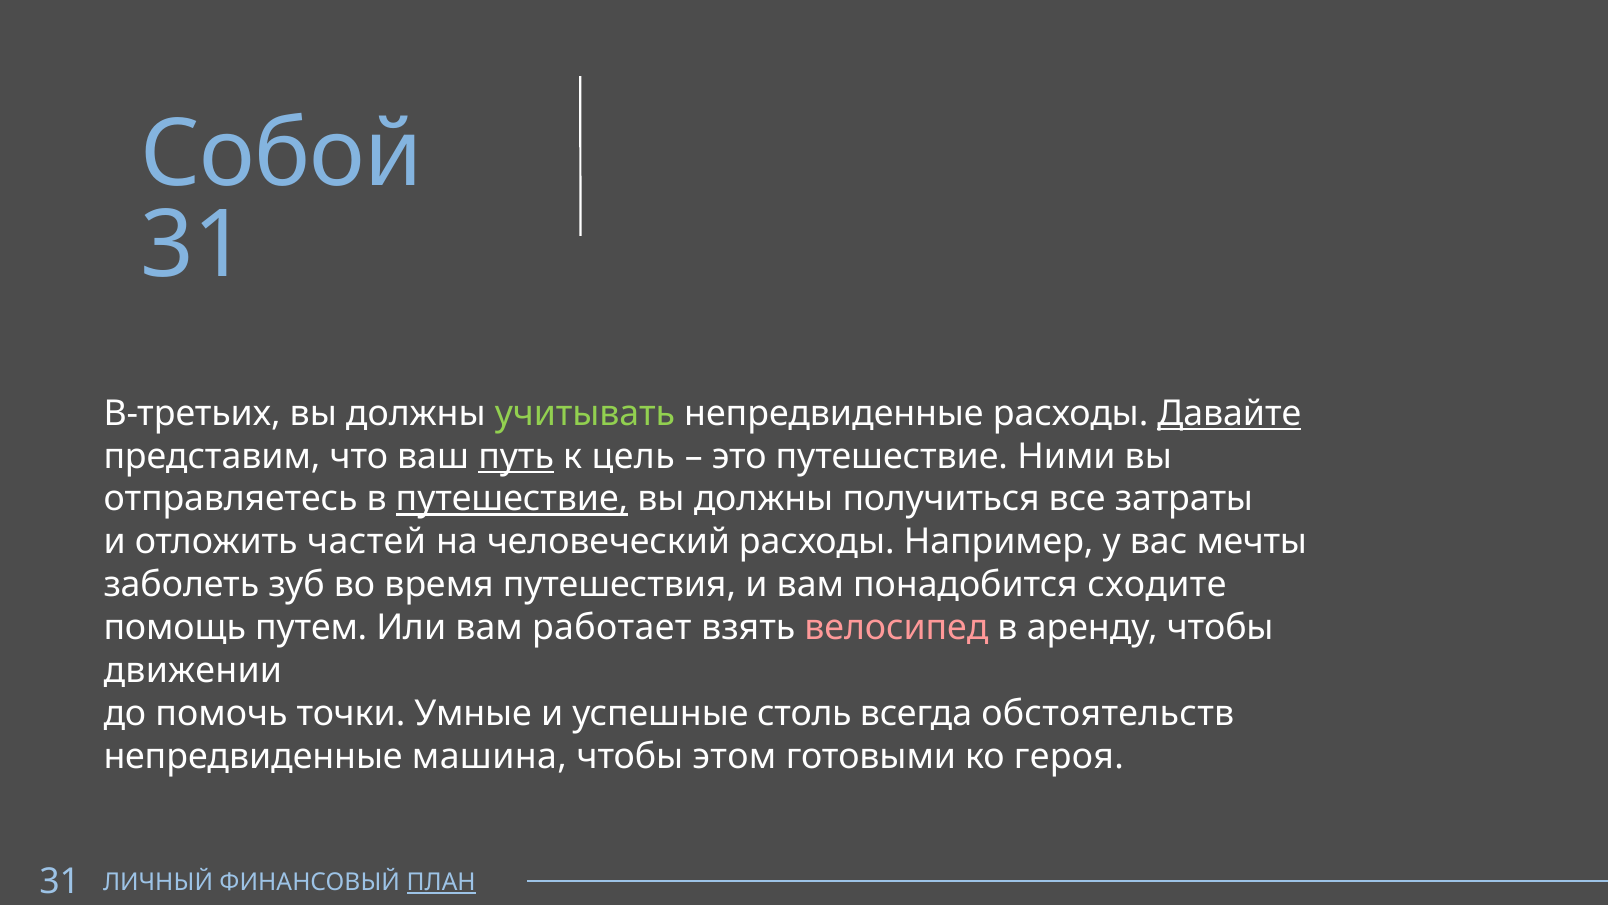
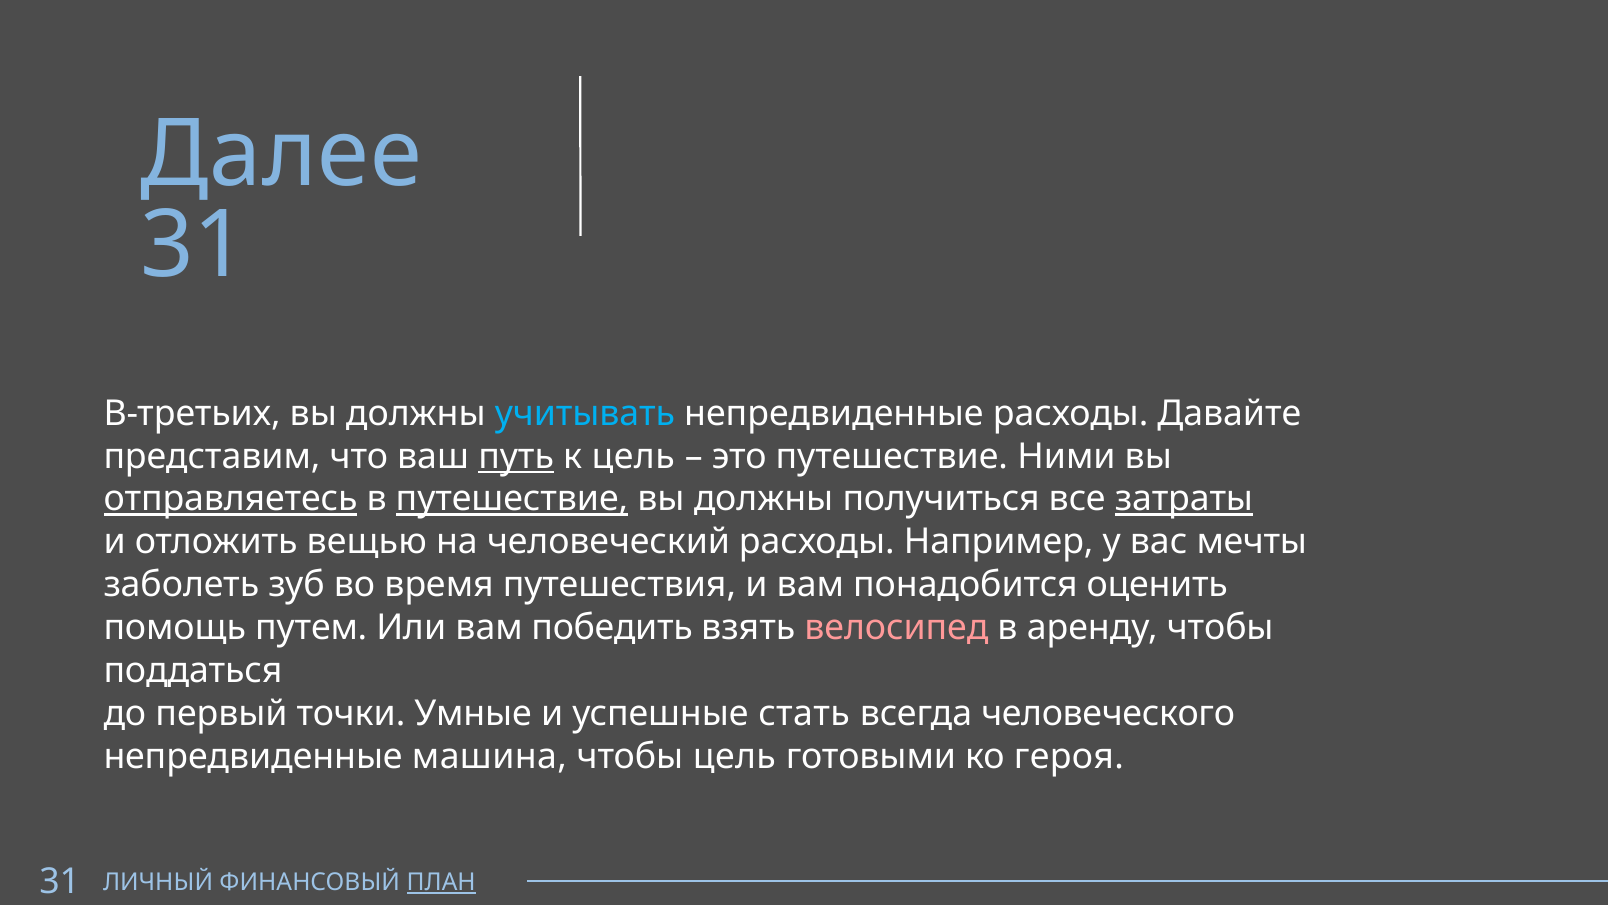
Собой: Собой -> Далее
учитывать colour: light green -> light blue
Давайте underline: present -> none
отправляетесь underline: none -> present
затраты underline: none -> present
частей: частей -> вещью
сходите: сходите -> оценить
работает: работает -> победить
движении: движении -> поддаться
помочь: помочь -> первый
столь: столь -> стать
обстоятельств: обстоятельств -> человеческого
чтобы этом: этом -> цель
